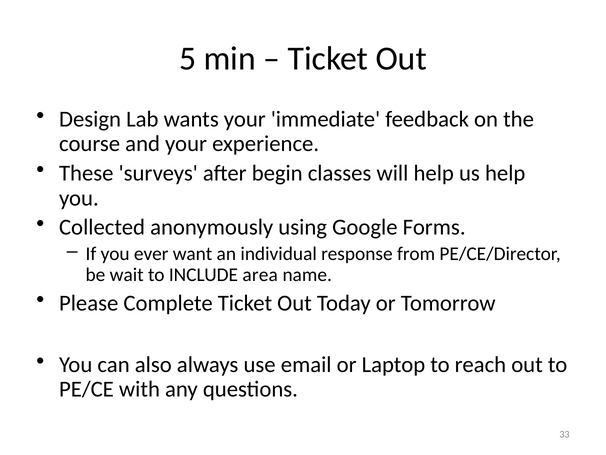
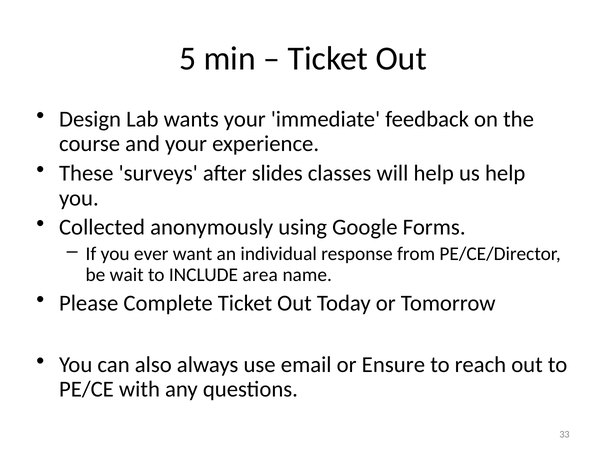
begin: begin -> slides
Laptop: Laptop -> Ensure
